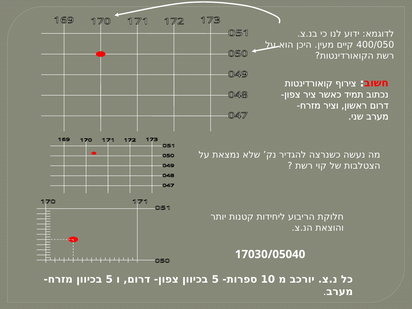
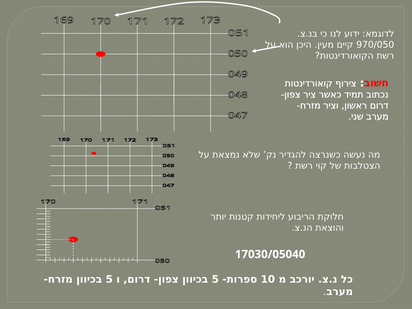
400/050: 400/050 -> 970/050
